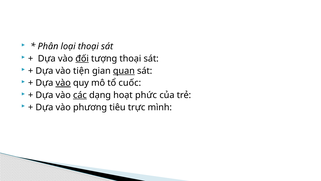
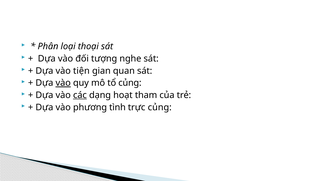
đối underline: present -> none
tượng thoại: thoại -> nghe
quan underline: present -> none
tổ cuốc: cuốc -> củng
phức: phức -> tham
tiêu: tiêu -> tình
trực mình: mình -> củng
